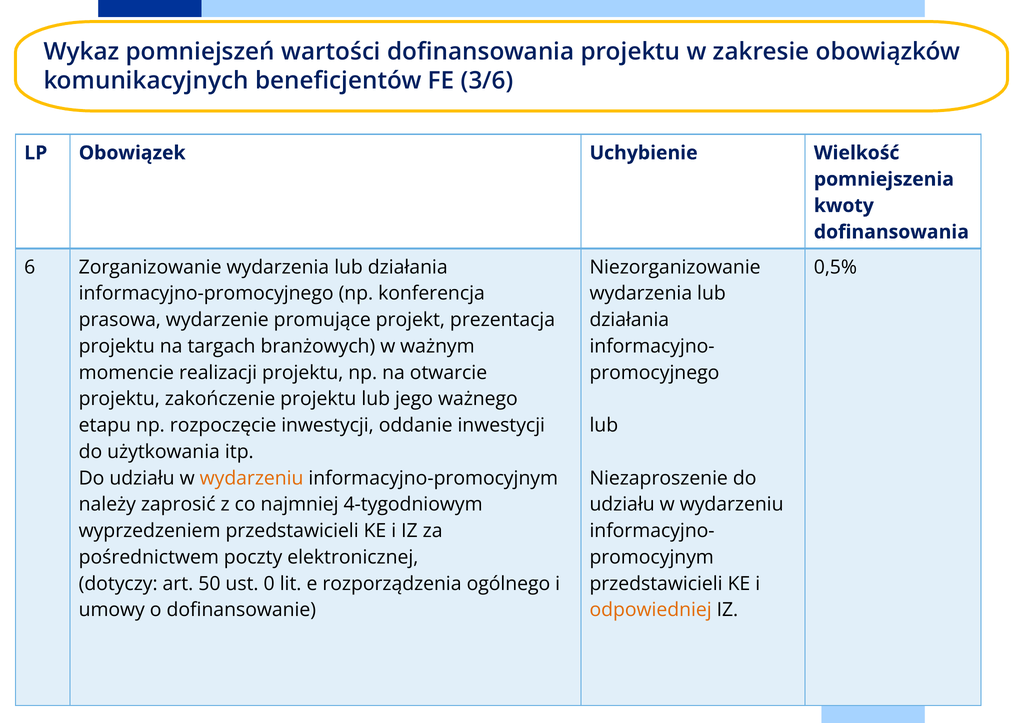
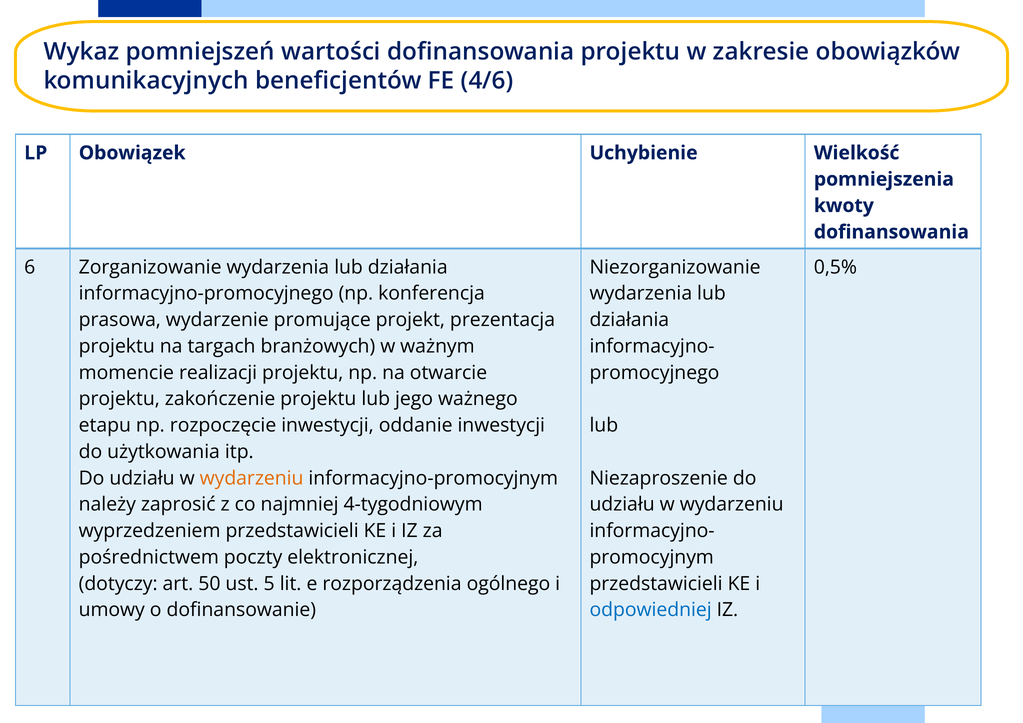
3/6: 3/6 -> 4/6
0: 0 -> 5
odpowiedniej colour: orange -> blue
